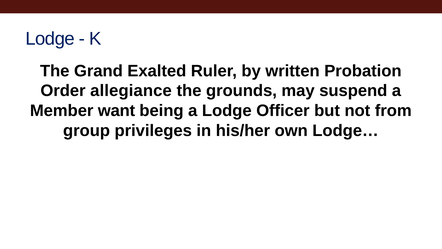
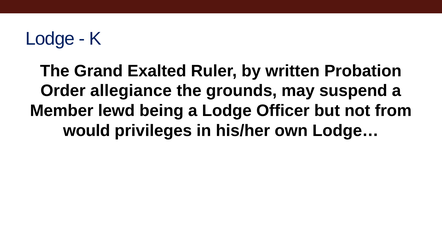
want: want -> lewd
group: group -> would
